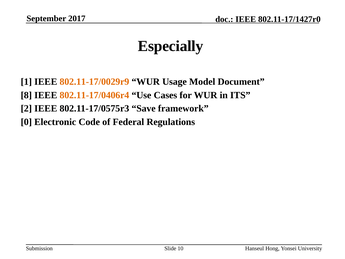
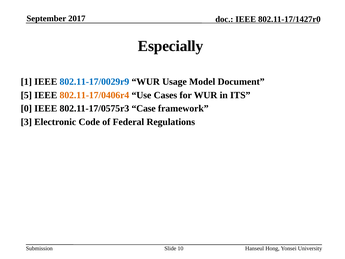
802.11-17/0029r9 colour: orange -> blue
8: 8 -> 5
2: 2 -> 0
Save: Save -> Case
0: 0 -> 3
